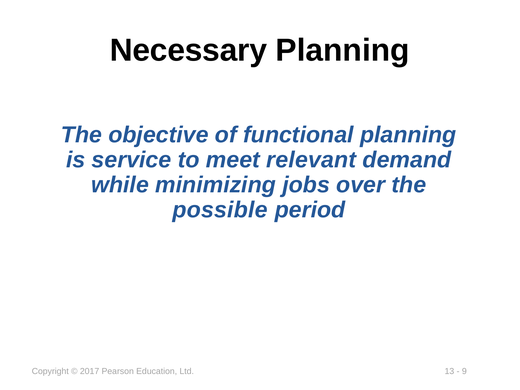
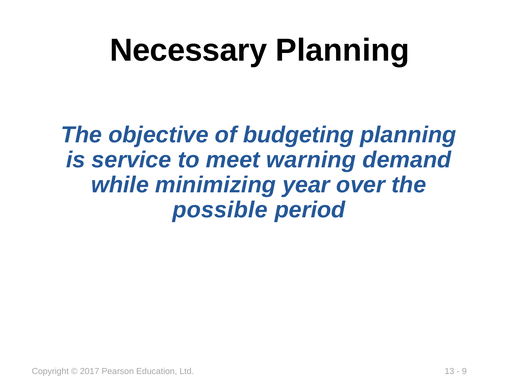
functional: functional -> budgeting
relevant: relevant -> warning
jobs: jobs -> year
